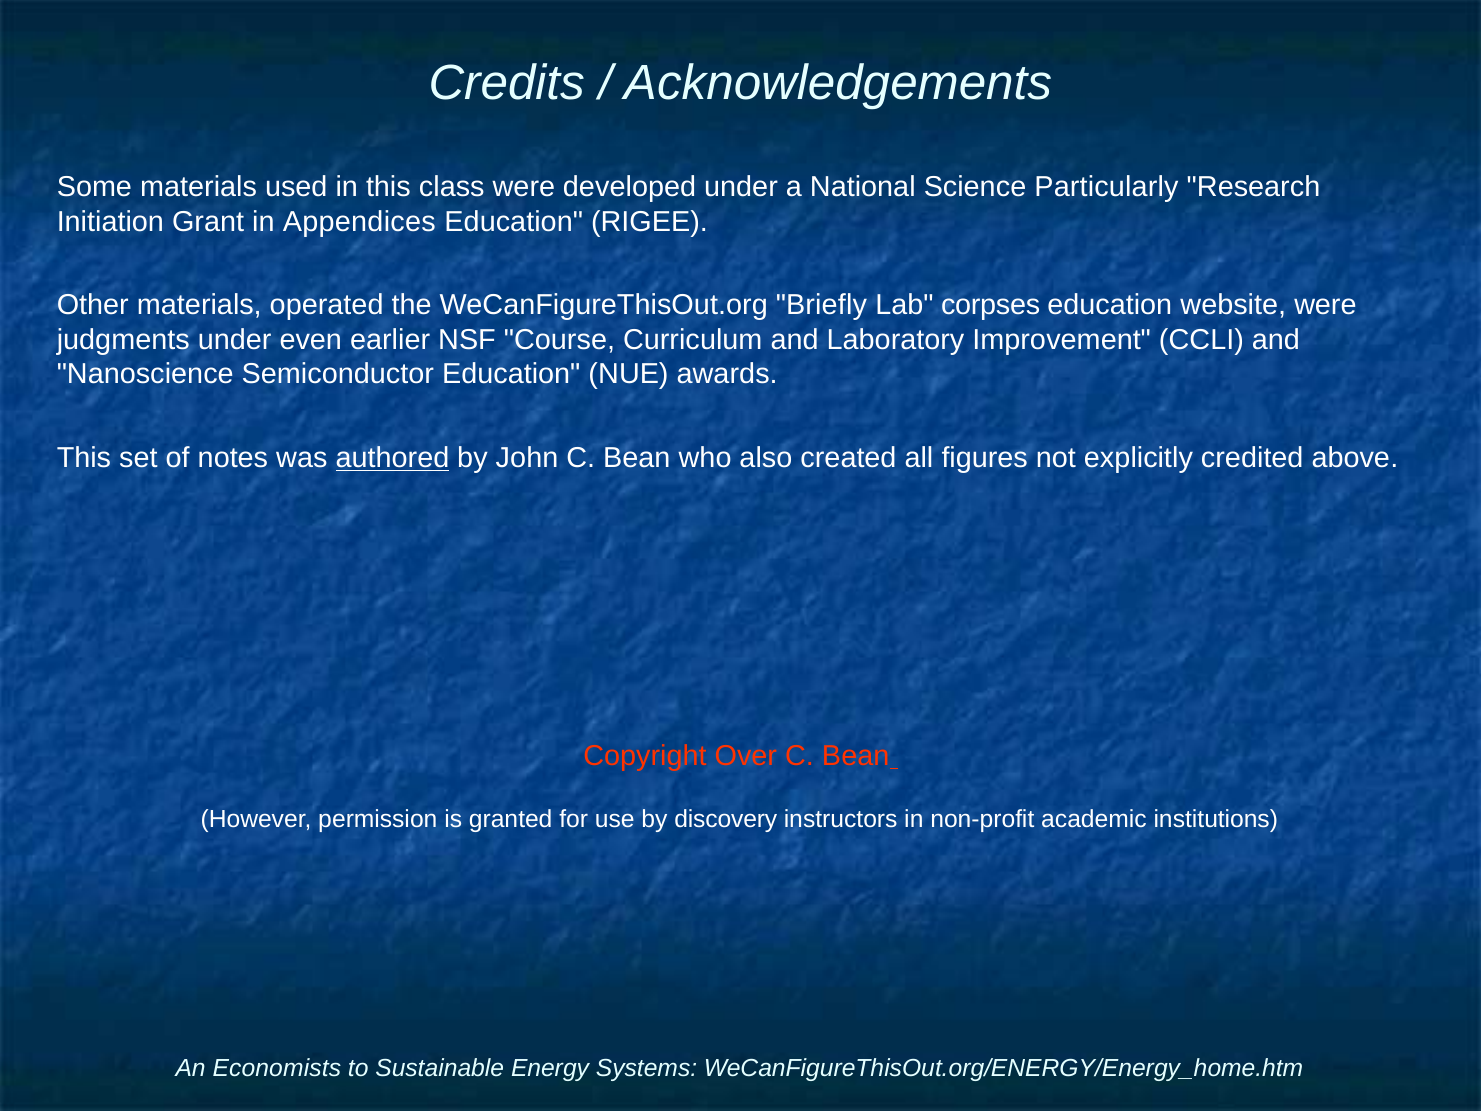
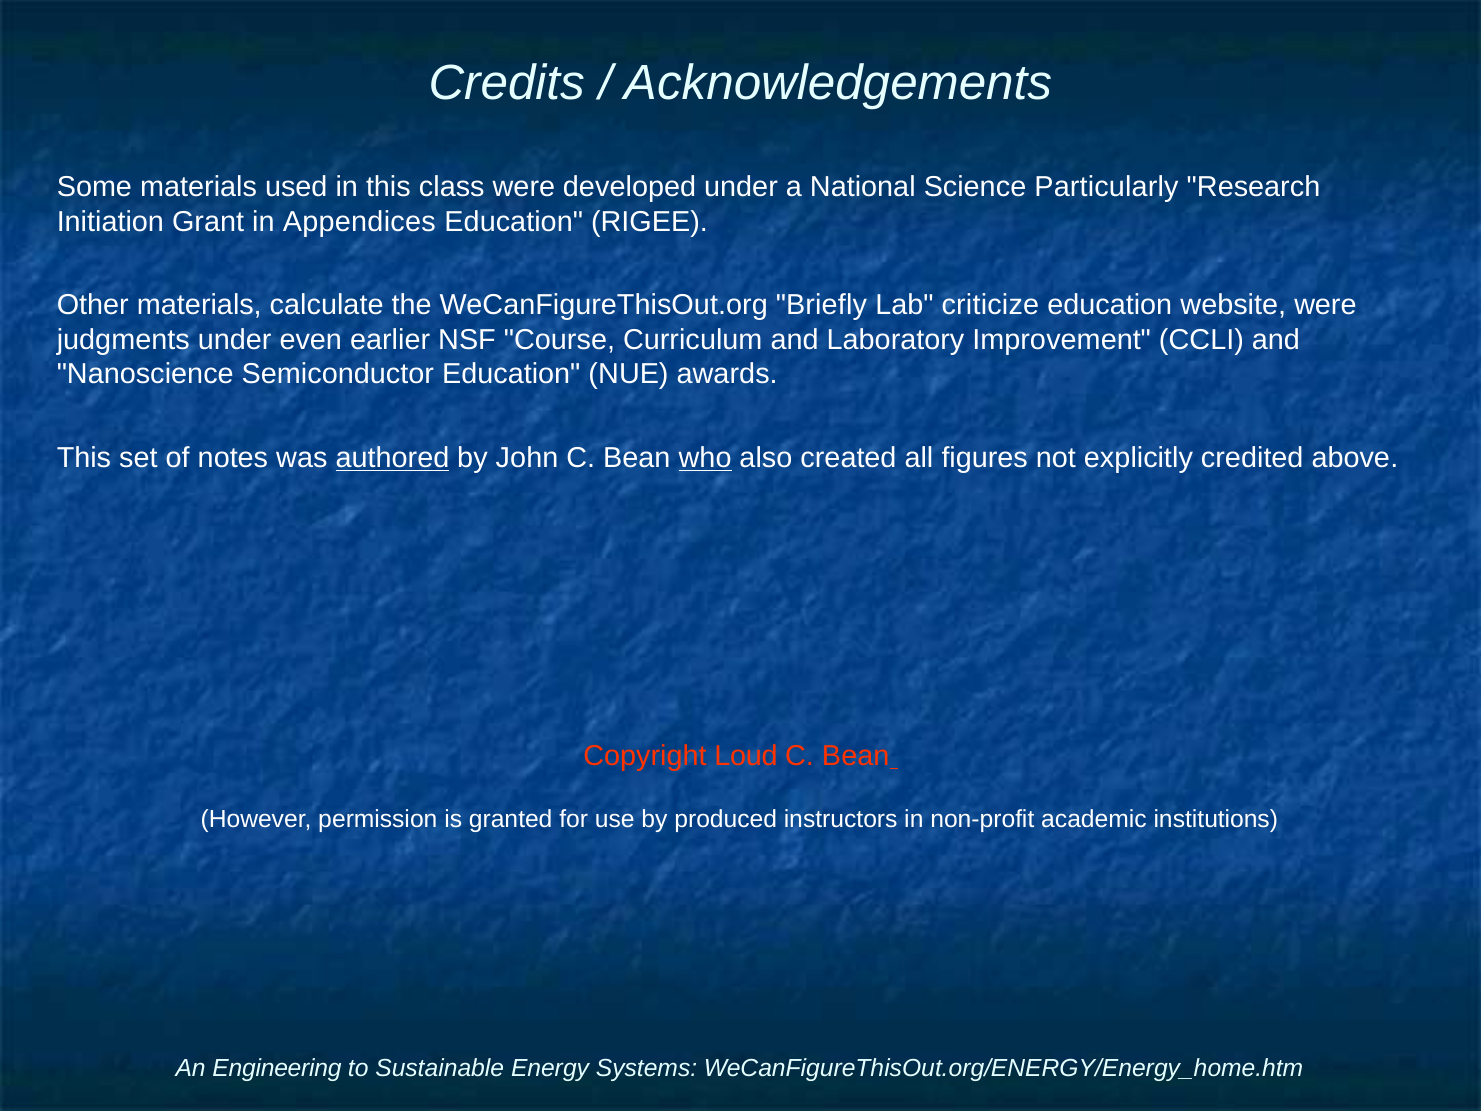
operated: operated -> calculate
corpses: corpses -> criticize
who underline: none -> present
Over: Over -> Loud
discovery: discovery -> produced
Economists: Economists -> Engineering
